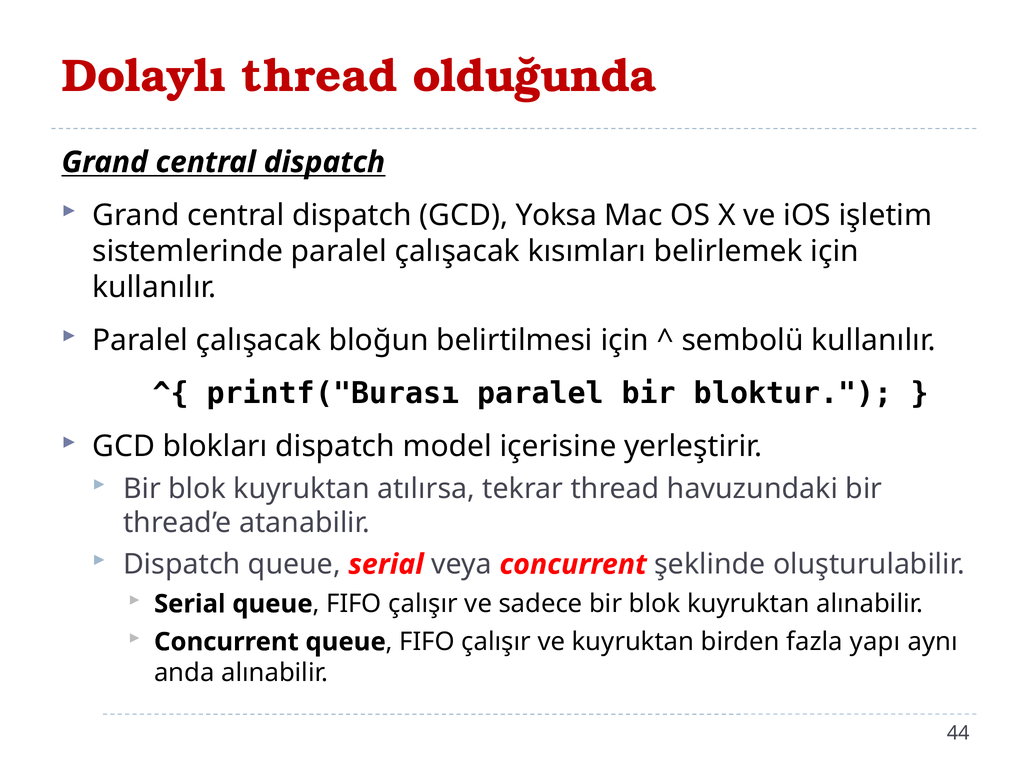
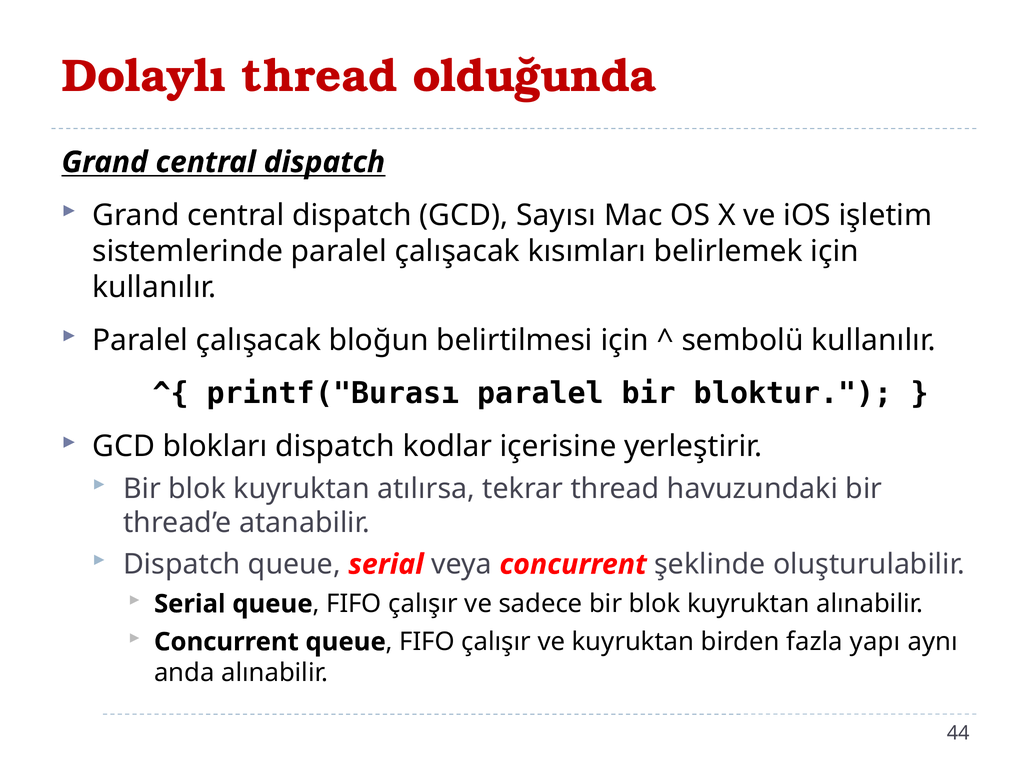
Yoksa: Yoksa -> Sayısı
model: model -> kodlar
